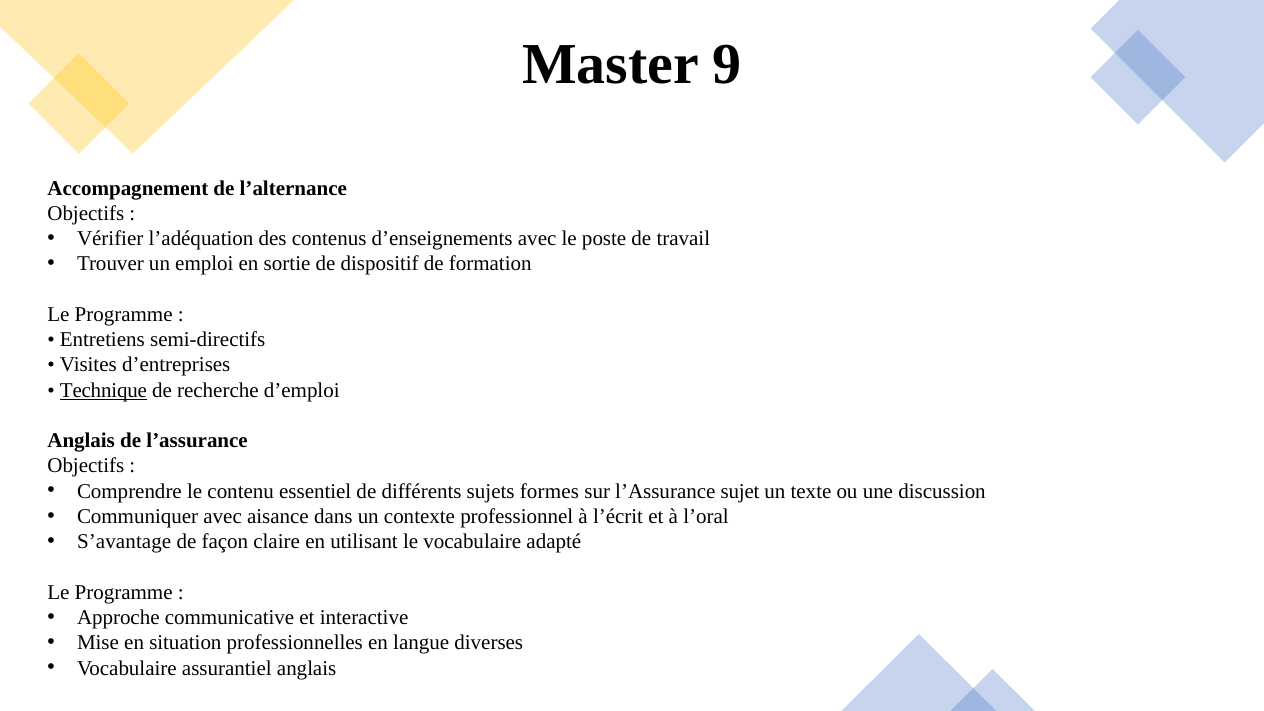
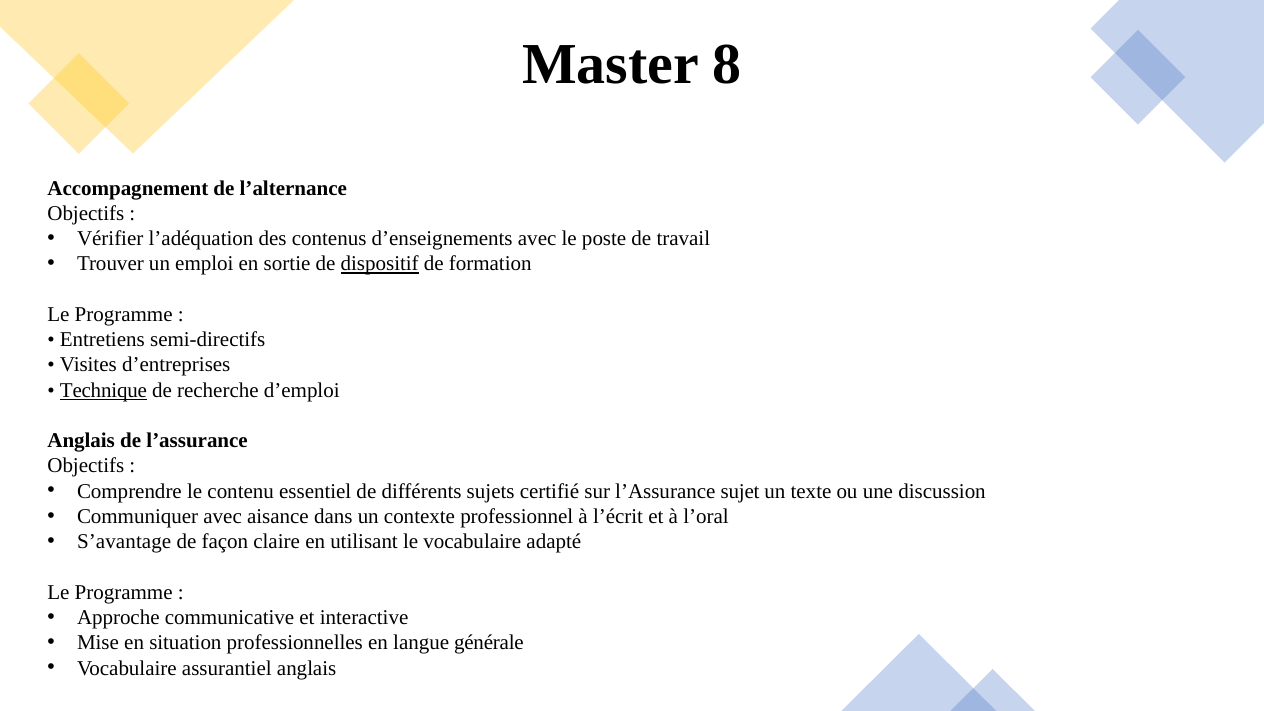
9: 9 -> 8
dispositif underline: none -> present
formes: formes -> certifié
diverses: diverses -> générale
